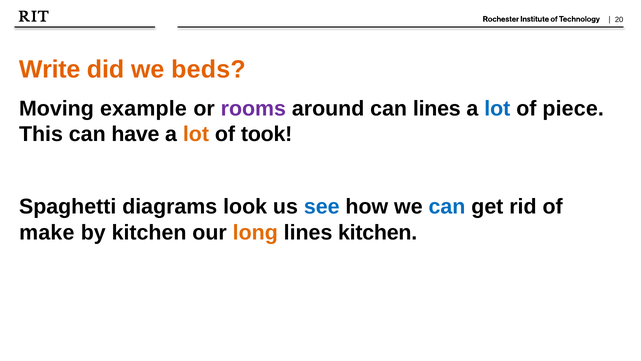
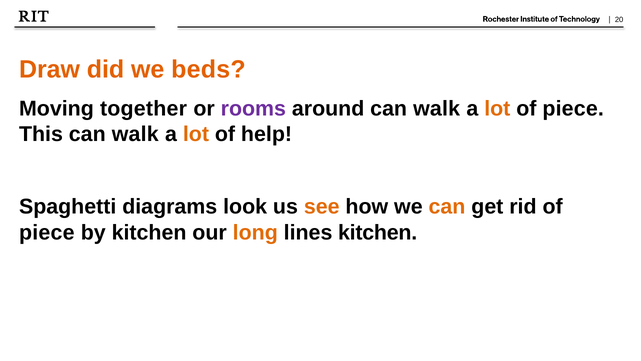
Write: Write -> Draw
example: example -> together
around can lines: lines -> walk
lot at (497, 108) colour: blue -> orange
This can have: have -> walk
took: took -> help
see colour: blue -> orange
can at (447, 207) colour: blue -> orange
make at (47, 232): make -> piece
